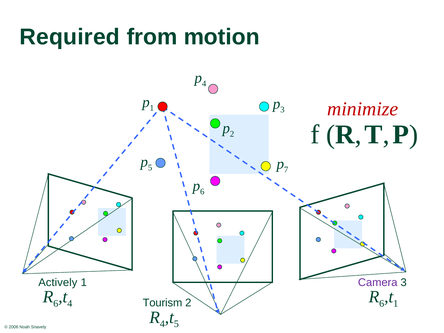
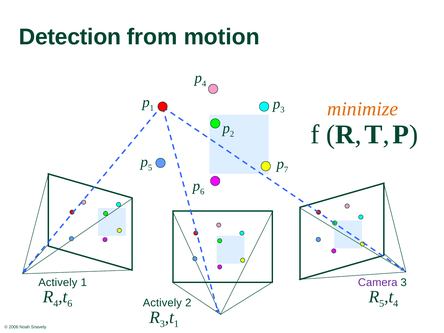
Required: Required -> Detection
minimize colour: red -> orange
6 at (56, 304): 6 -> 4
4 at (70, 304): 4 -> 6
6 at (382, 304): 6 -> 5
1 at (396, 304): 1 -> 4
Tourism at (162, 303): Tourism -> Actively
R 4: 4 -> 3
5 at (176, 324): 5 -> 1
